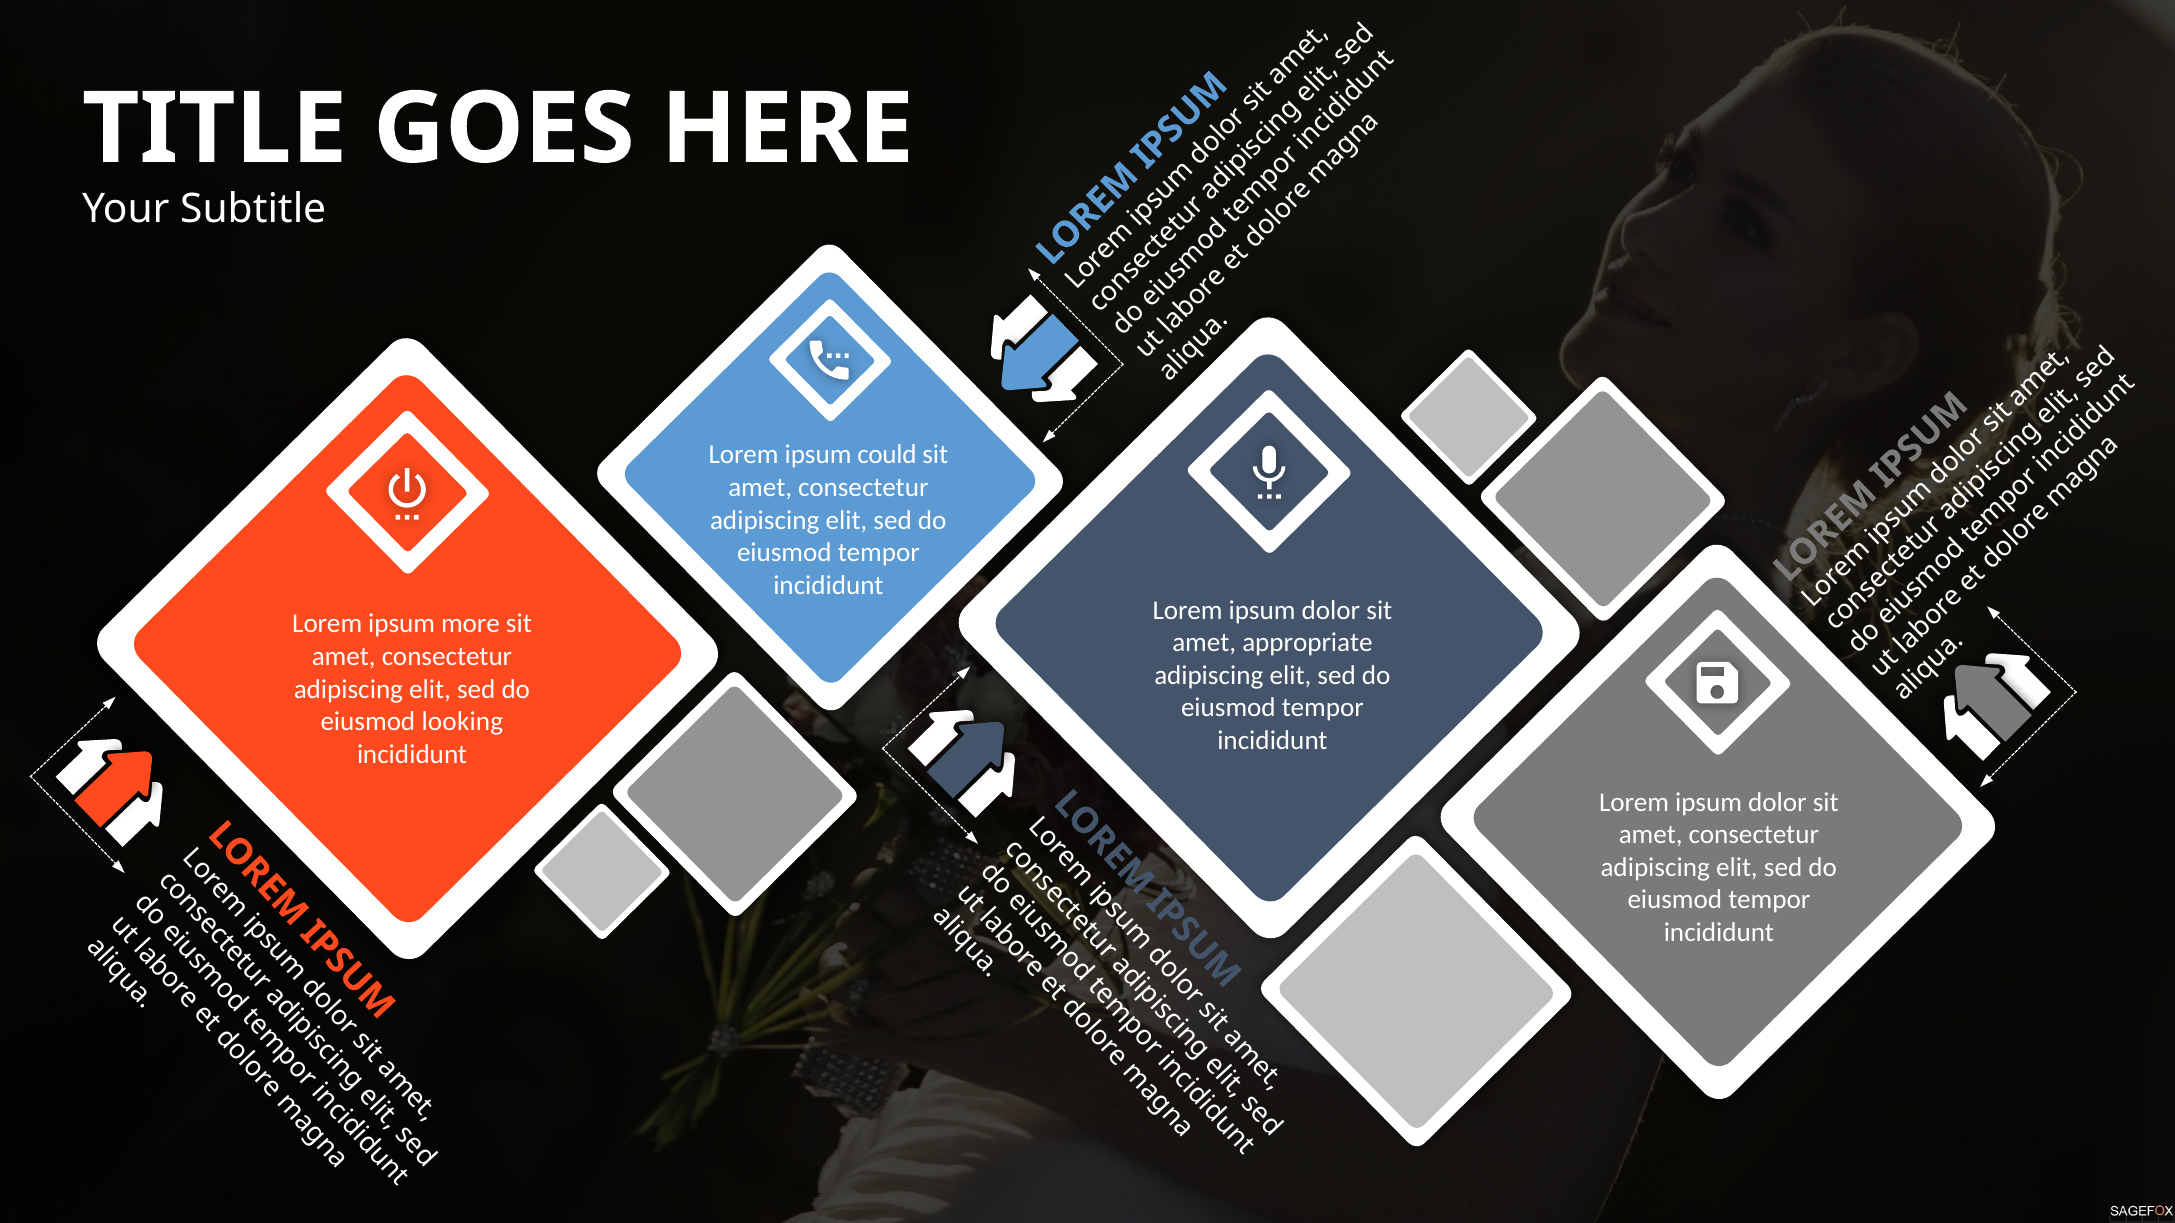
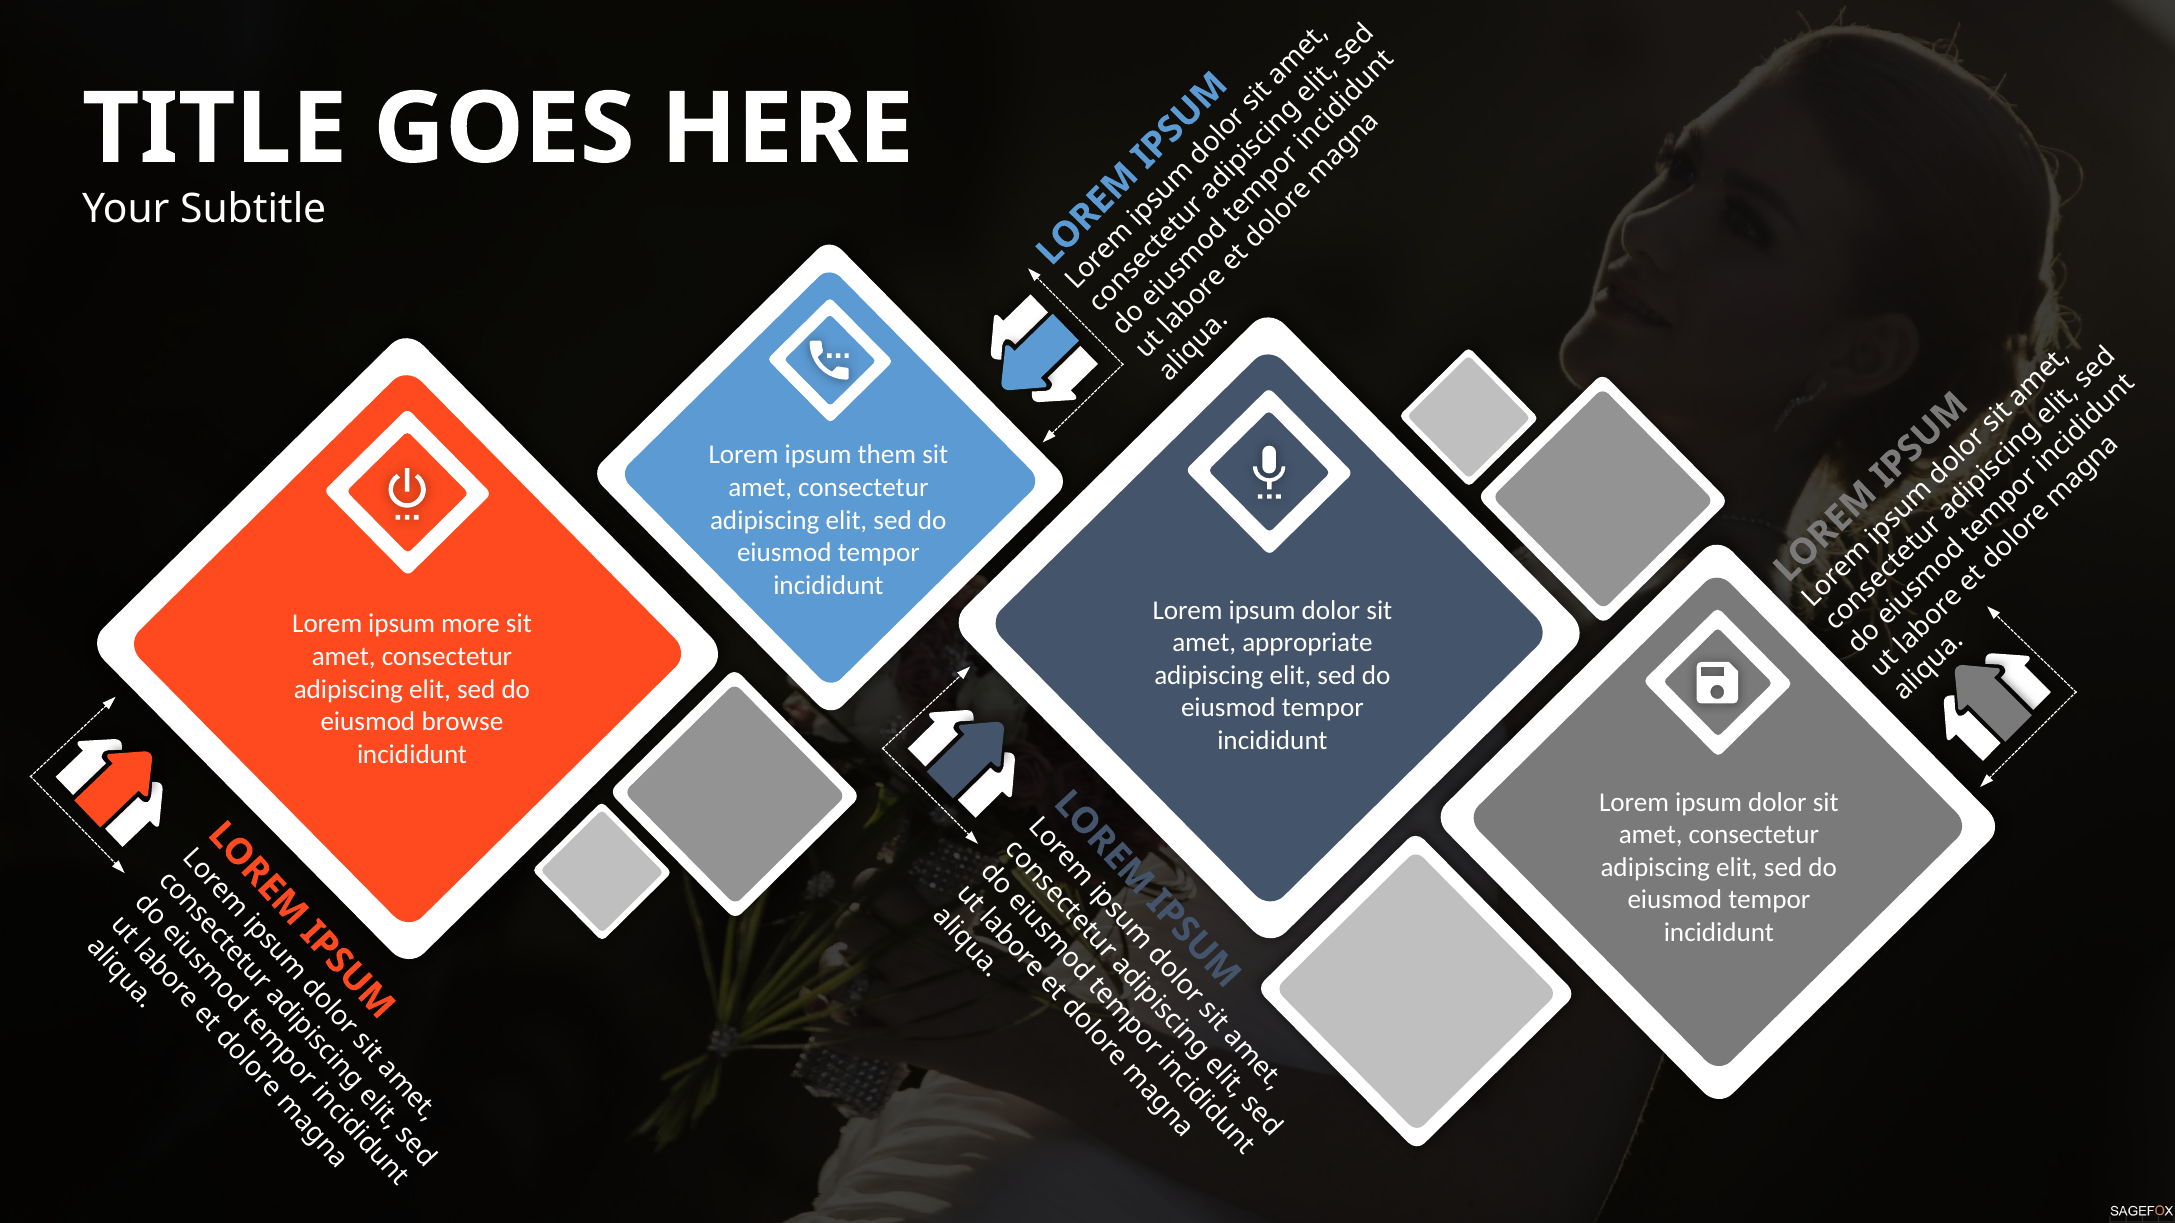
could: could -> them
looking: looking -> browse
